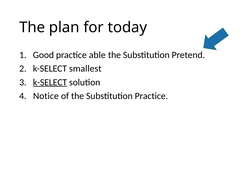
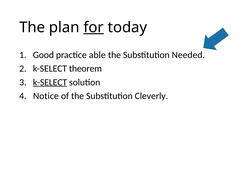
for underline: none -> present
Pretend: Pretend -> Needed
smallest: smallest -> theorem
Substitution Practice: Practice -> Cleverly
